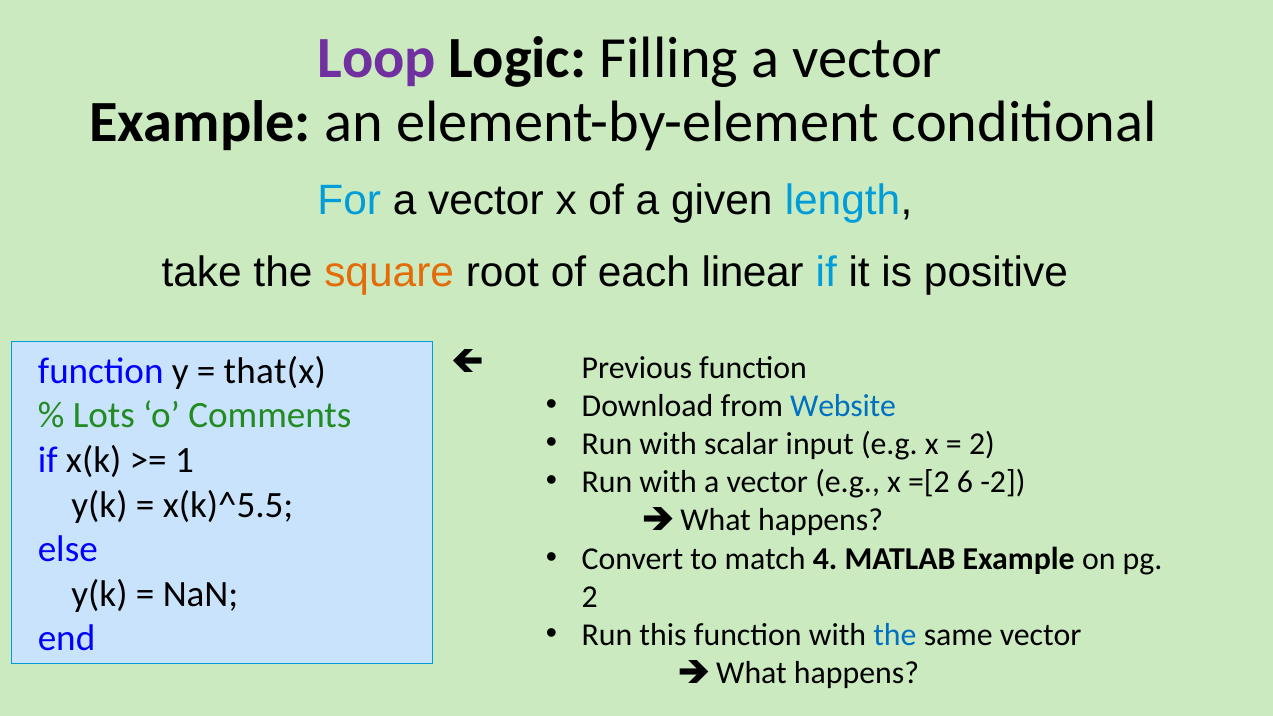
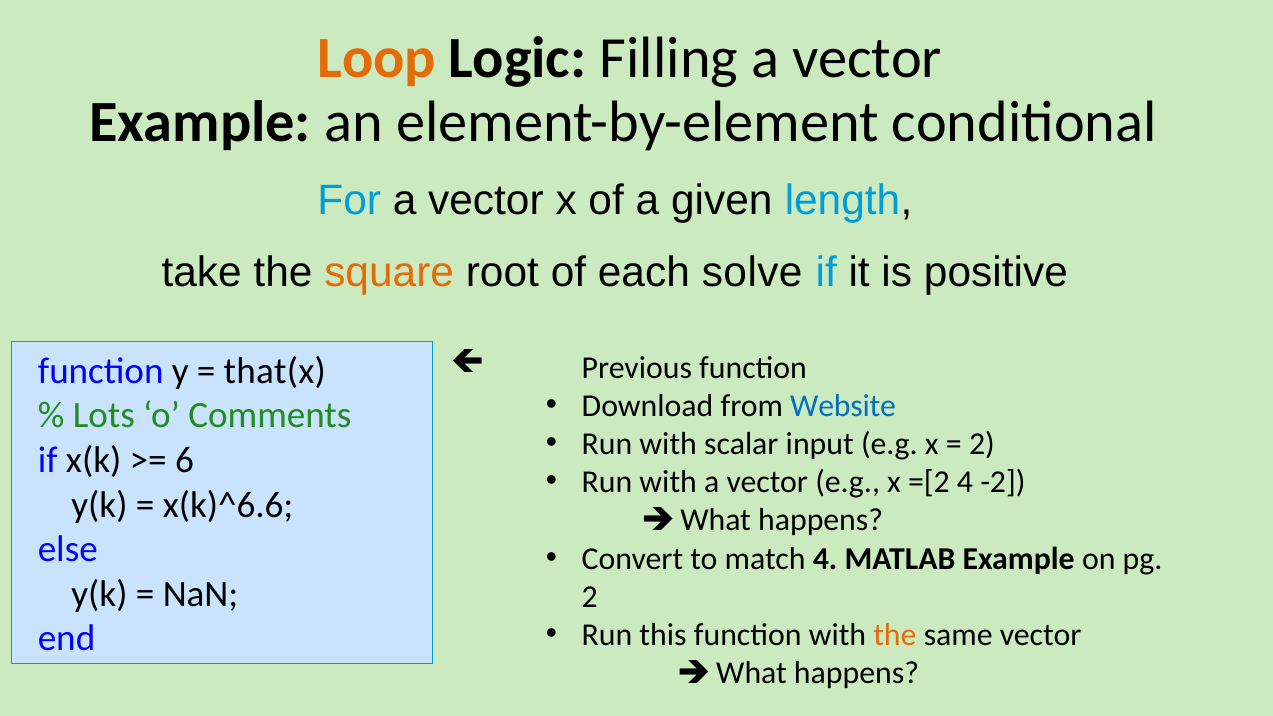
Loop colour: purple -> orange
linear: linear -> solve
1: 1 -> 6
=[2 6: 6 -> 4
x(k)^5.5: x(k)^5.5 -> x(k)^6.6
the at (895, 635) colour: blue -> orange
